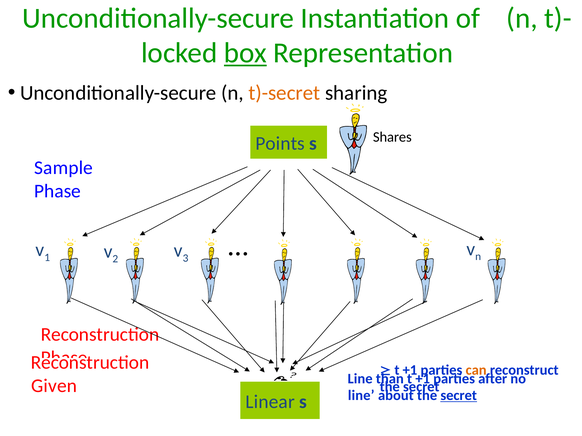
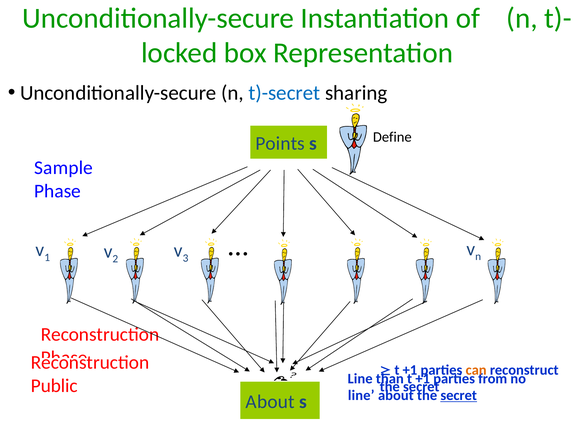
box underline: present -> none
t)-secret colour: orange -> blue
Shares: Shares -> Define
after: after -> from
Given: Given -> Public
Linear at (270, 402): Linear -> About
